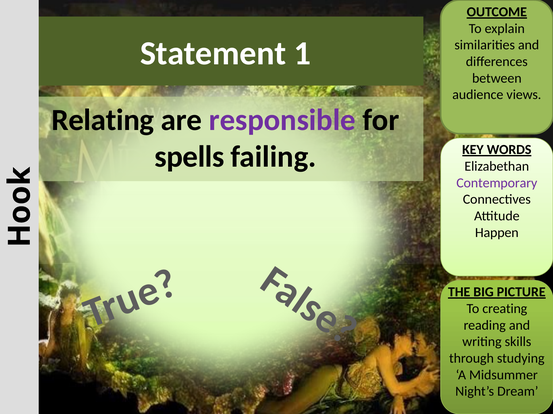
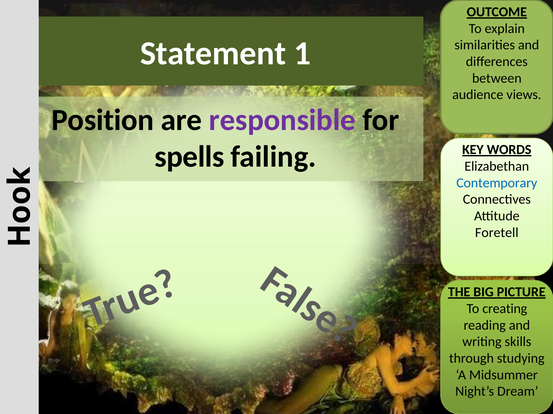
Relating: Relating -> Position
Contemporary colour: purple -> blue
Happen: Happen -> Foretell
